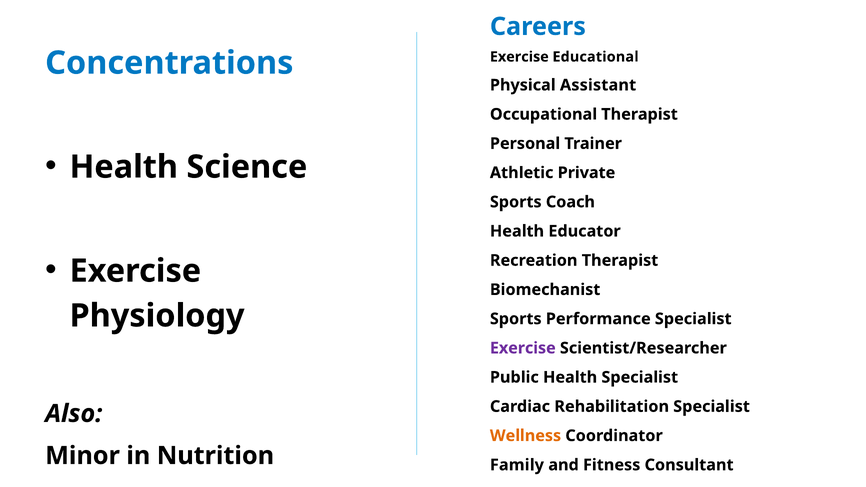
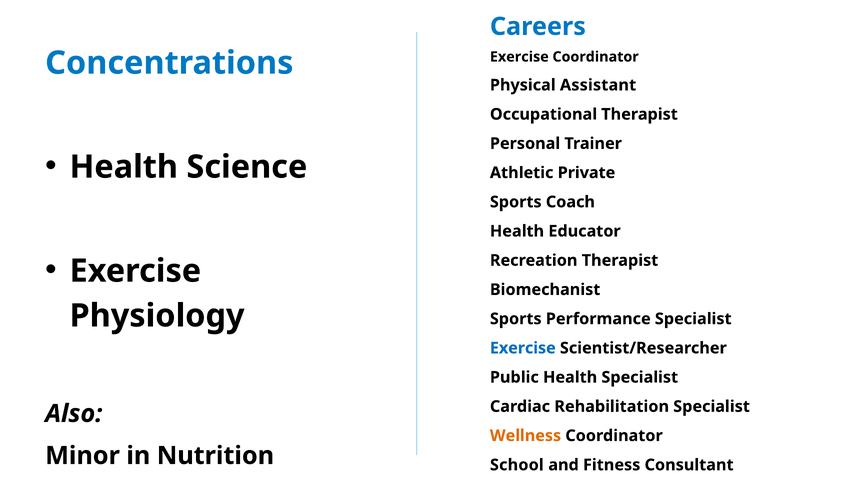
Exercise Educational: Educational -> Coordinator
Exercise at (523, 348) colour: purple -> blue
Family: Family -> School
